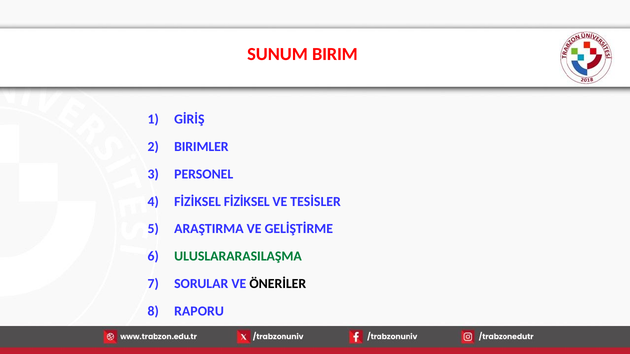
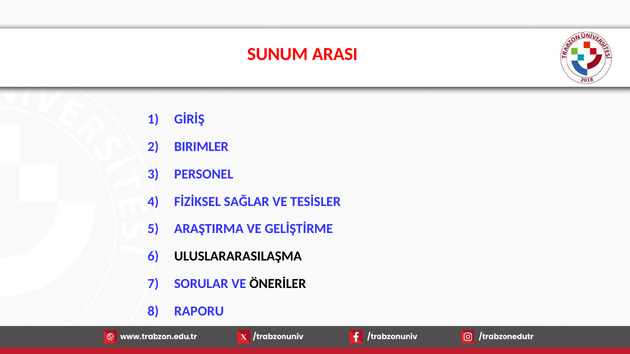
BIRIM: BIRIM -> ARASI
FİZİKSEL FİZİKSEL: FİZİKSEL -> SAĞLAR
ULUSLARARASILAŞMA colour: green -> black
